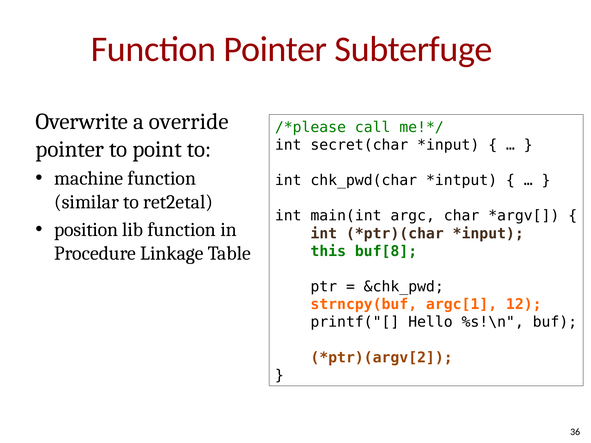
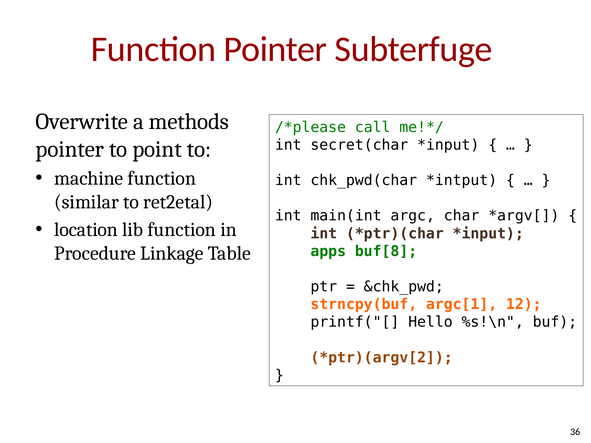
override: override -> methods
position: position -> location
this: this -> apps
